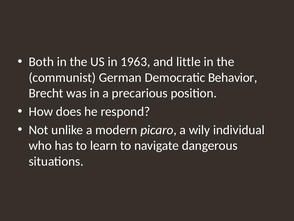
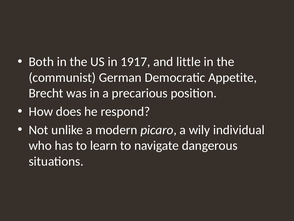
1963: 1963 -> 1917
Behavior: Behavior -> Appetite
